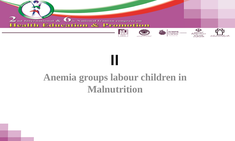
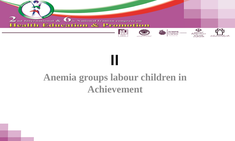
Malnutrition: Malnutrition -> Achievement
